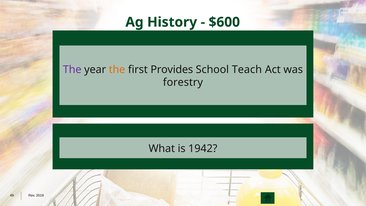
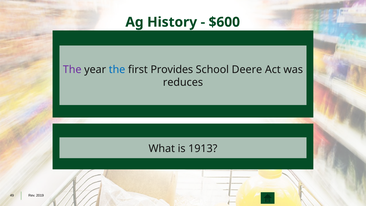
the at (117, 70) colour: orange -> blue
Teach: Teach -> Deere
forestry: forestry -> reduces
1942: 1942 -> 1913
